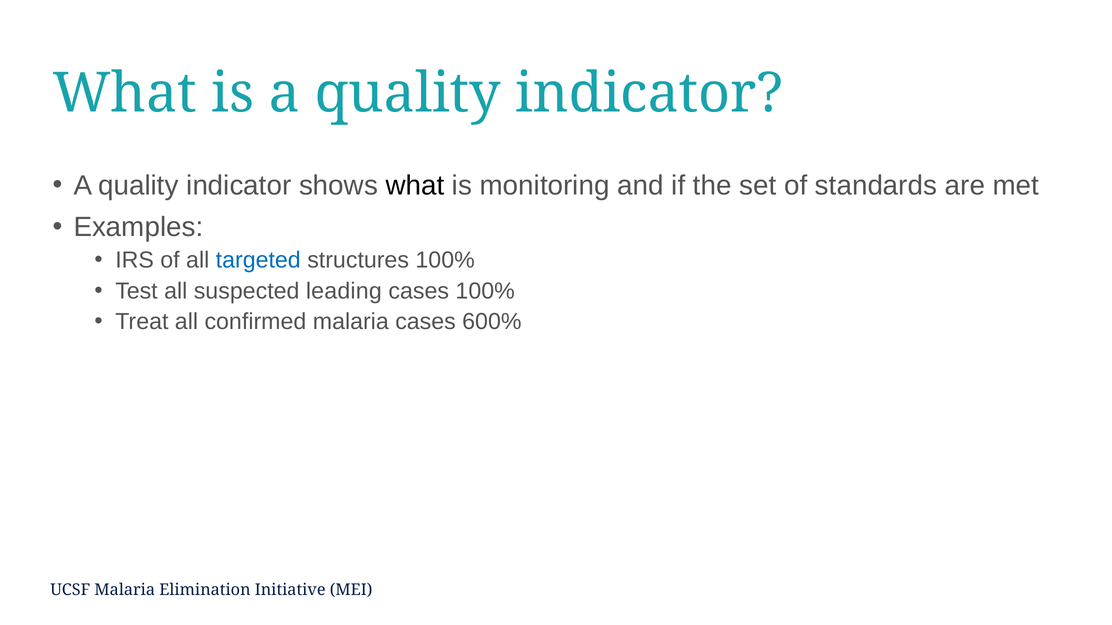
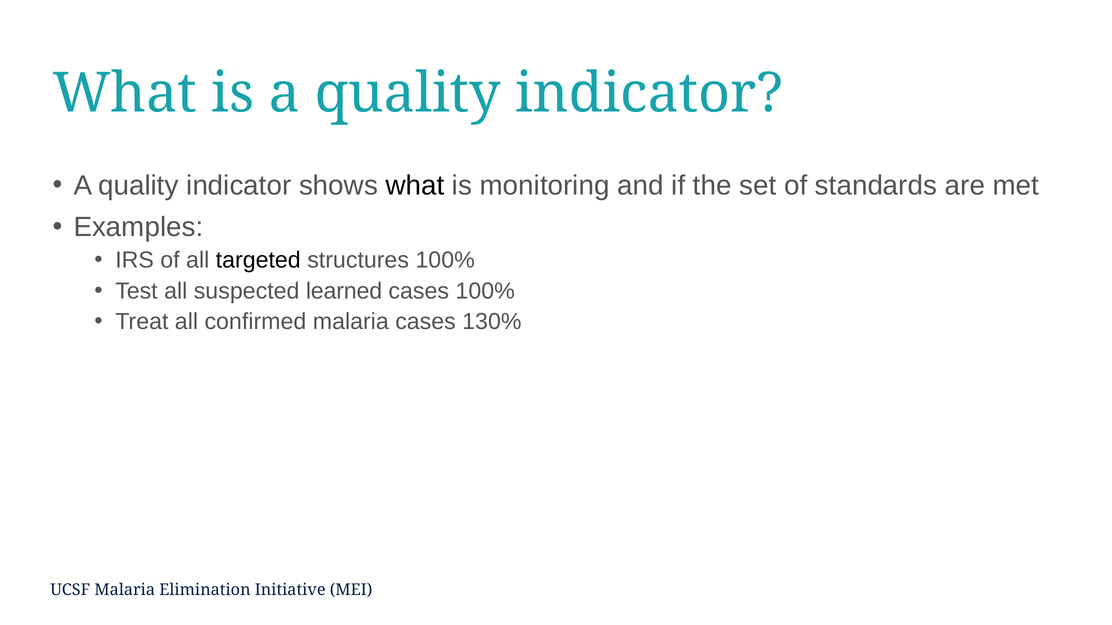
targeted colour: blue -> black
leading: leading -> learned
600%: 600% -> 130%
